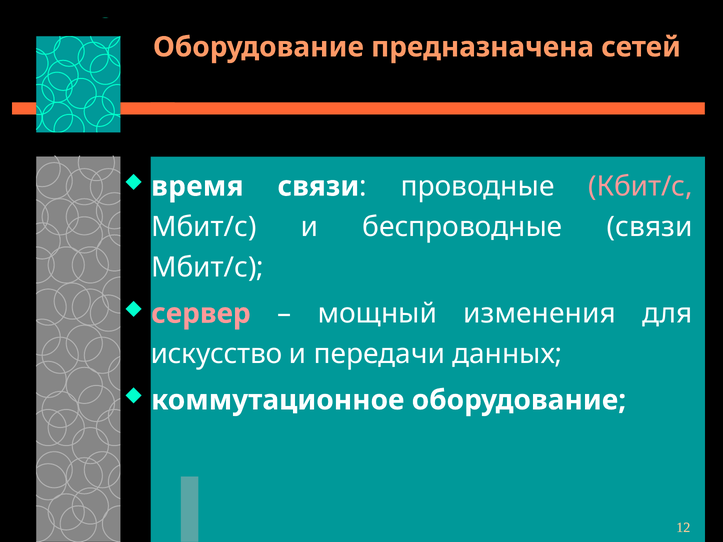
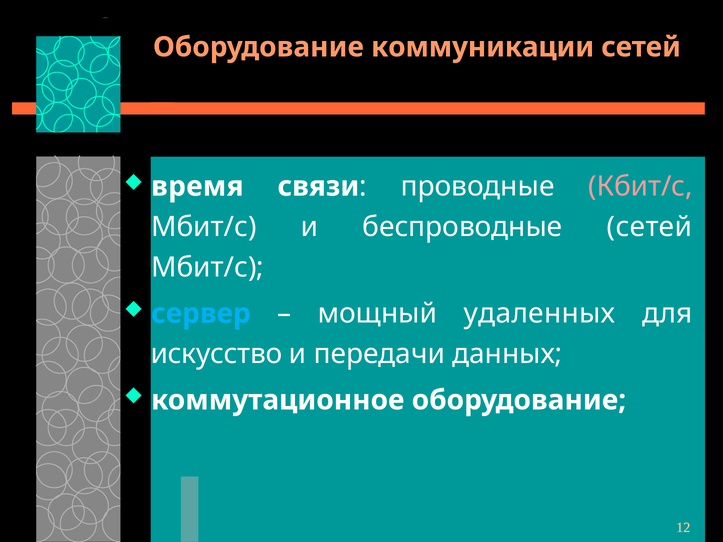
предназначена: предназначена -> коммуникации
беспроводные связи: связи -> сетей
сервер colour: pink -> light blue
изменения: изменения -> удаленных
